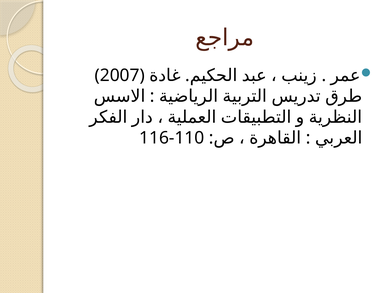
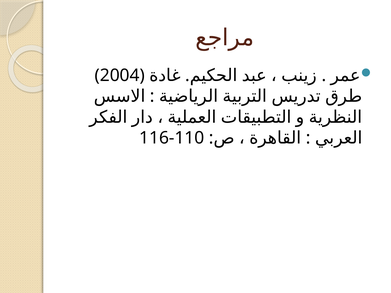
2007: 2007 -> 2004
